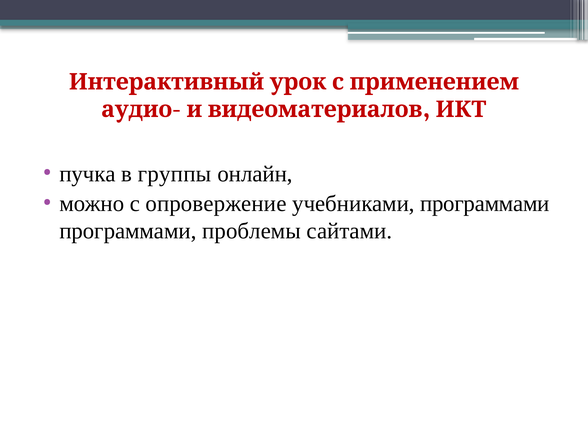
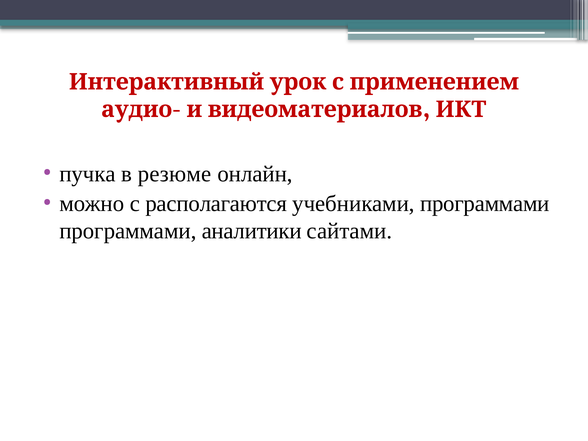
группы: группы -> резюме
опровержение: опровержение -> располагаются
проблемы: проблемы -> аналитики
